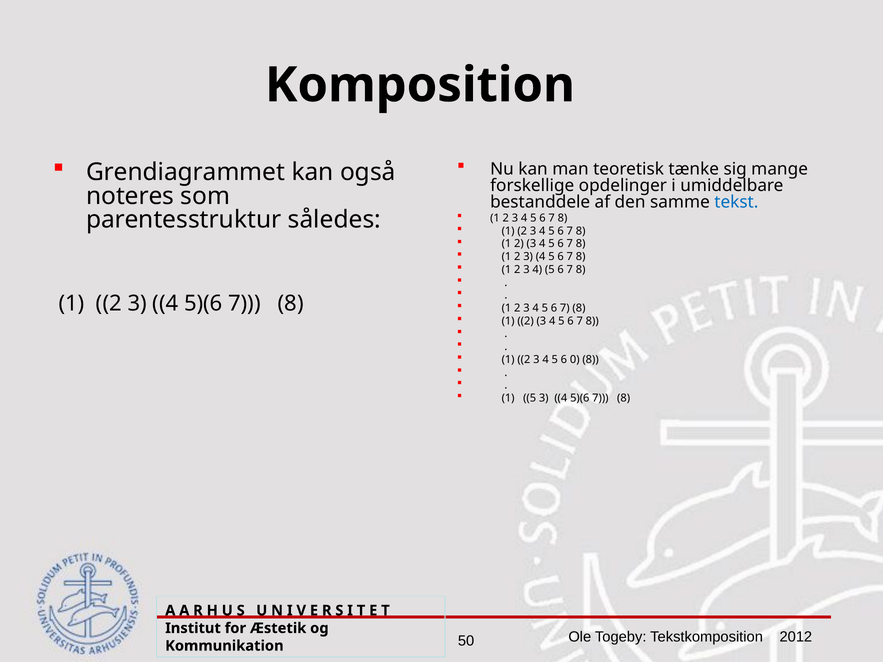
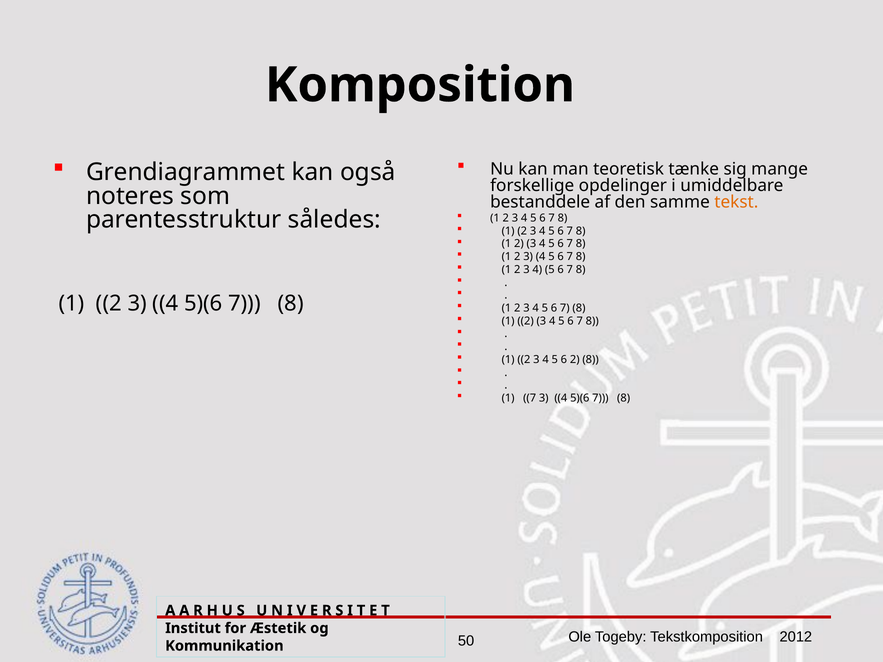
tekst colour: blue -> orange
6 0: 0 -> 2
1 5: 5 -> 7
